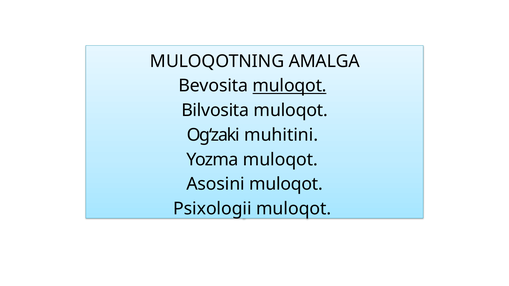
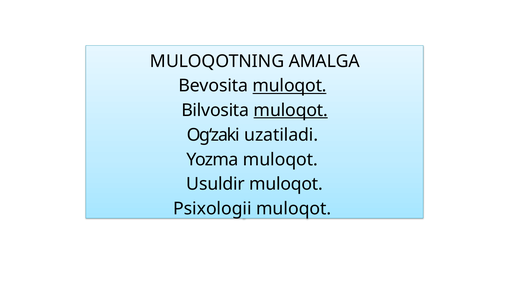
muloqot at (291, 110) underline: none -> present
muhitini: muhitini -> uzatiladi
Asosini: Asosini -> Usuldir
